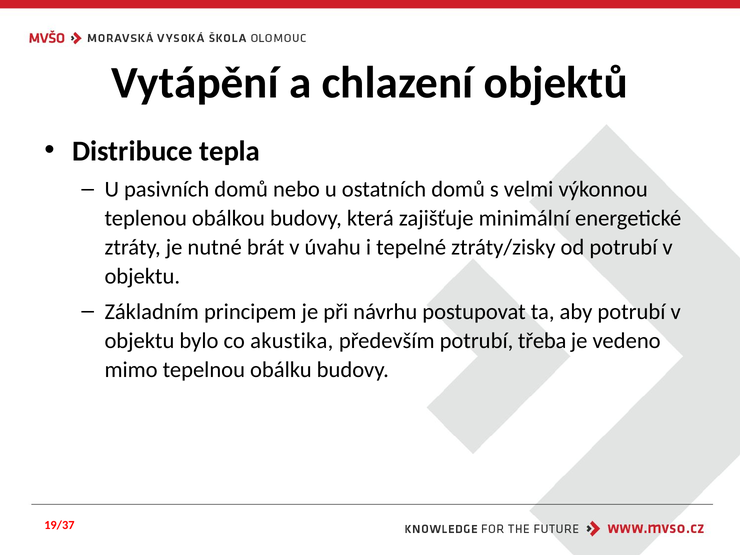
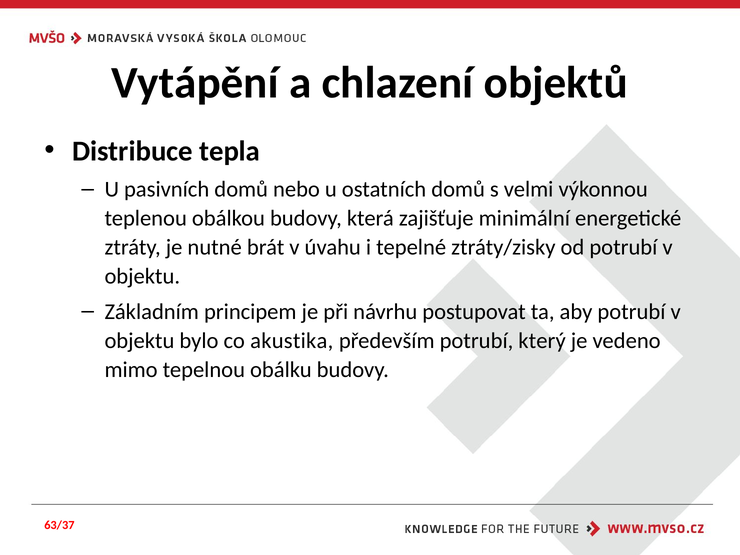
třeba: třeba -> který
19/37: 19/37 -> 63/37
